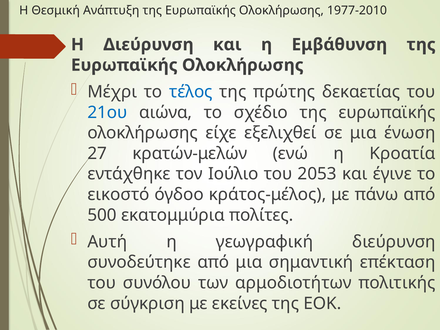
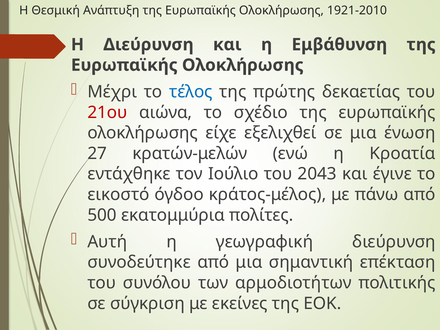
1977-2010: 1977-2010 -> 1921-2010
21ου colour: blue -> red
2053: 2053 -> 2043
